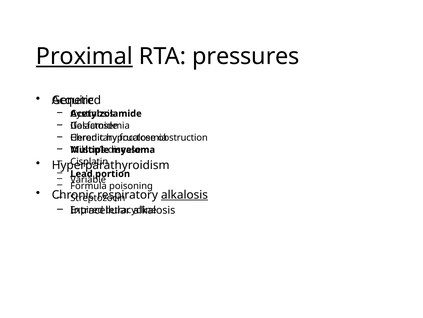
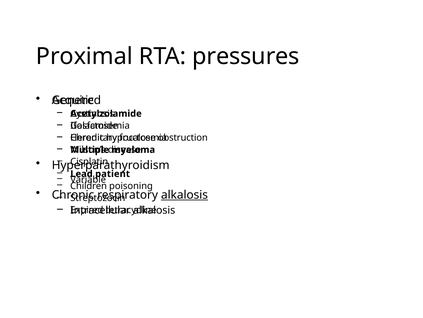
Proximal underline: present -> none
portion: portion -> patient
Formula: Formula -> Children
